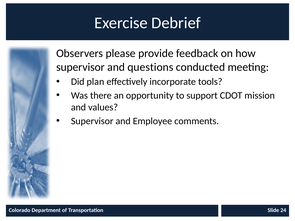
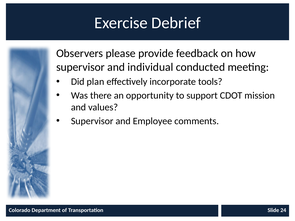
questions: questions -> individual
